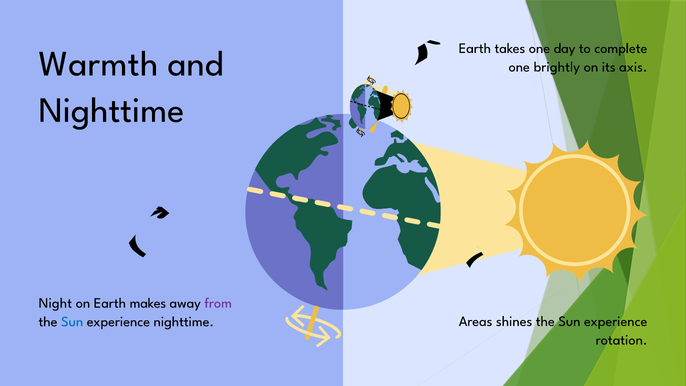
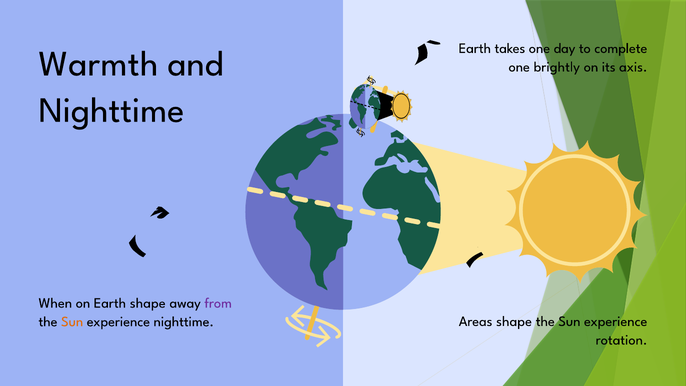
Night: Night -> When
Earth makes: makes -> shape
Sun at (72, 321) colour: blue -> orange
Areas shines: shines -> shape
